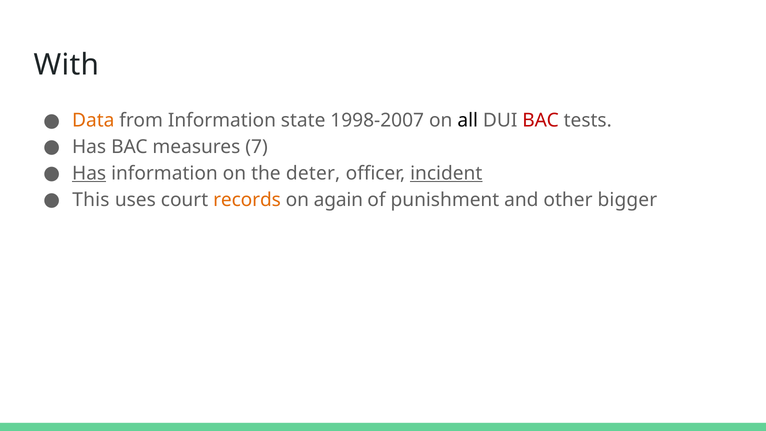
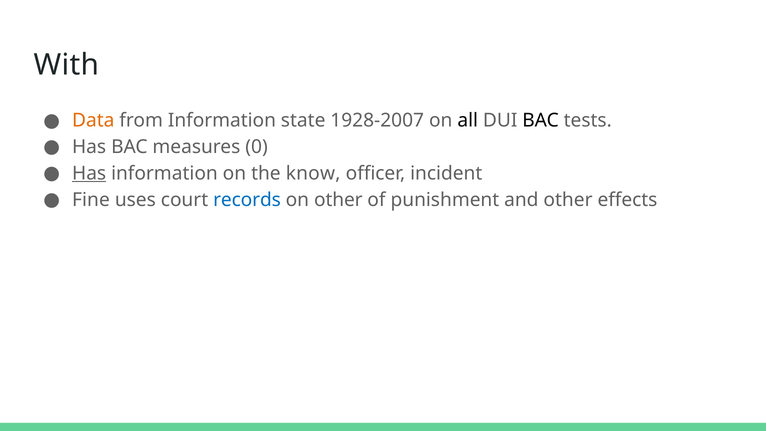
1998-2007: 1998-2007 -> 1928-2007
BAC at (541, 120) colour: red -> black
7: 7 -> 0
deter: deter -> know
incident underline: present -> none
This: This -> Fine
records colour: orange -> blue
on again: again -> other
bigger: bigger -> effects
